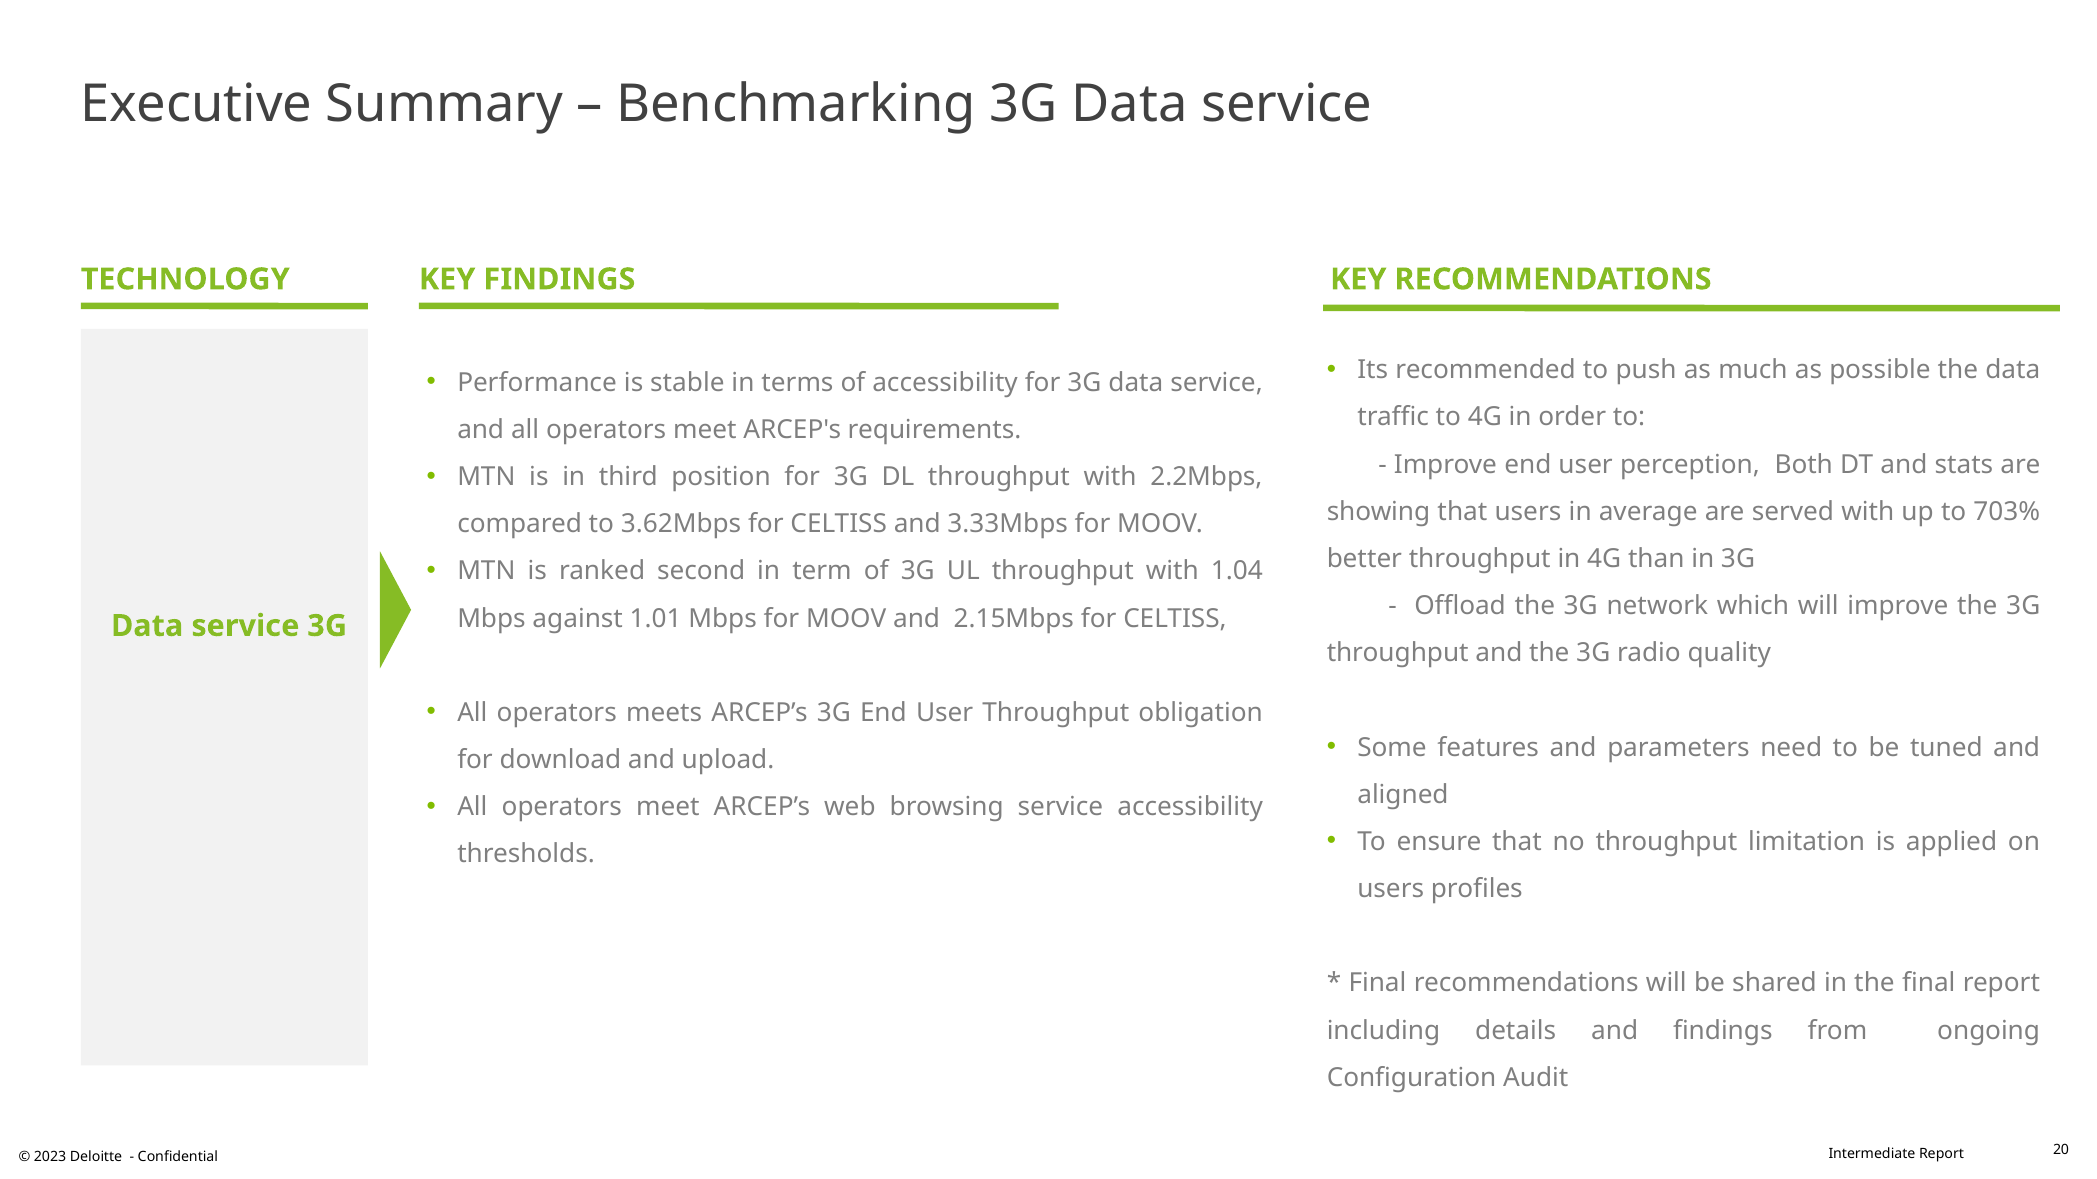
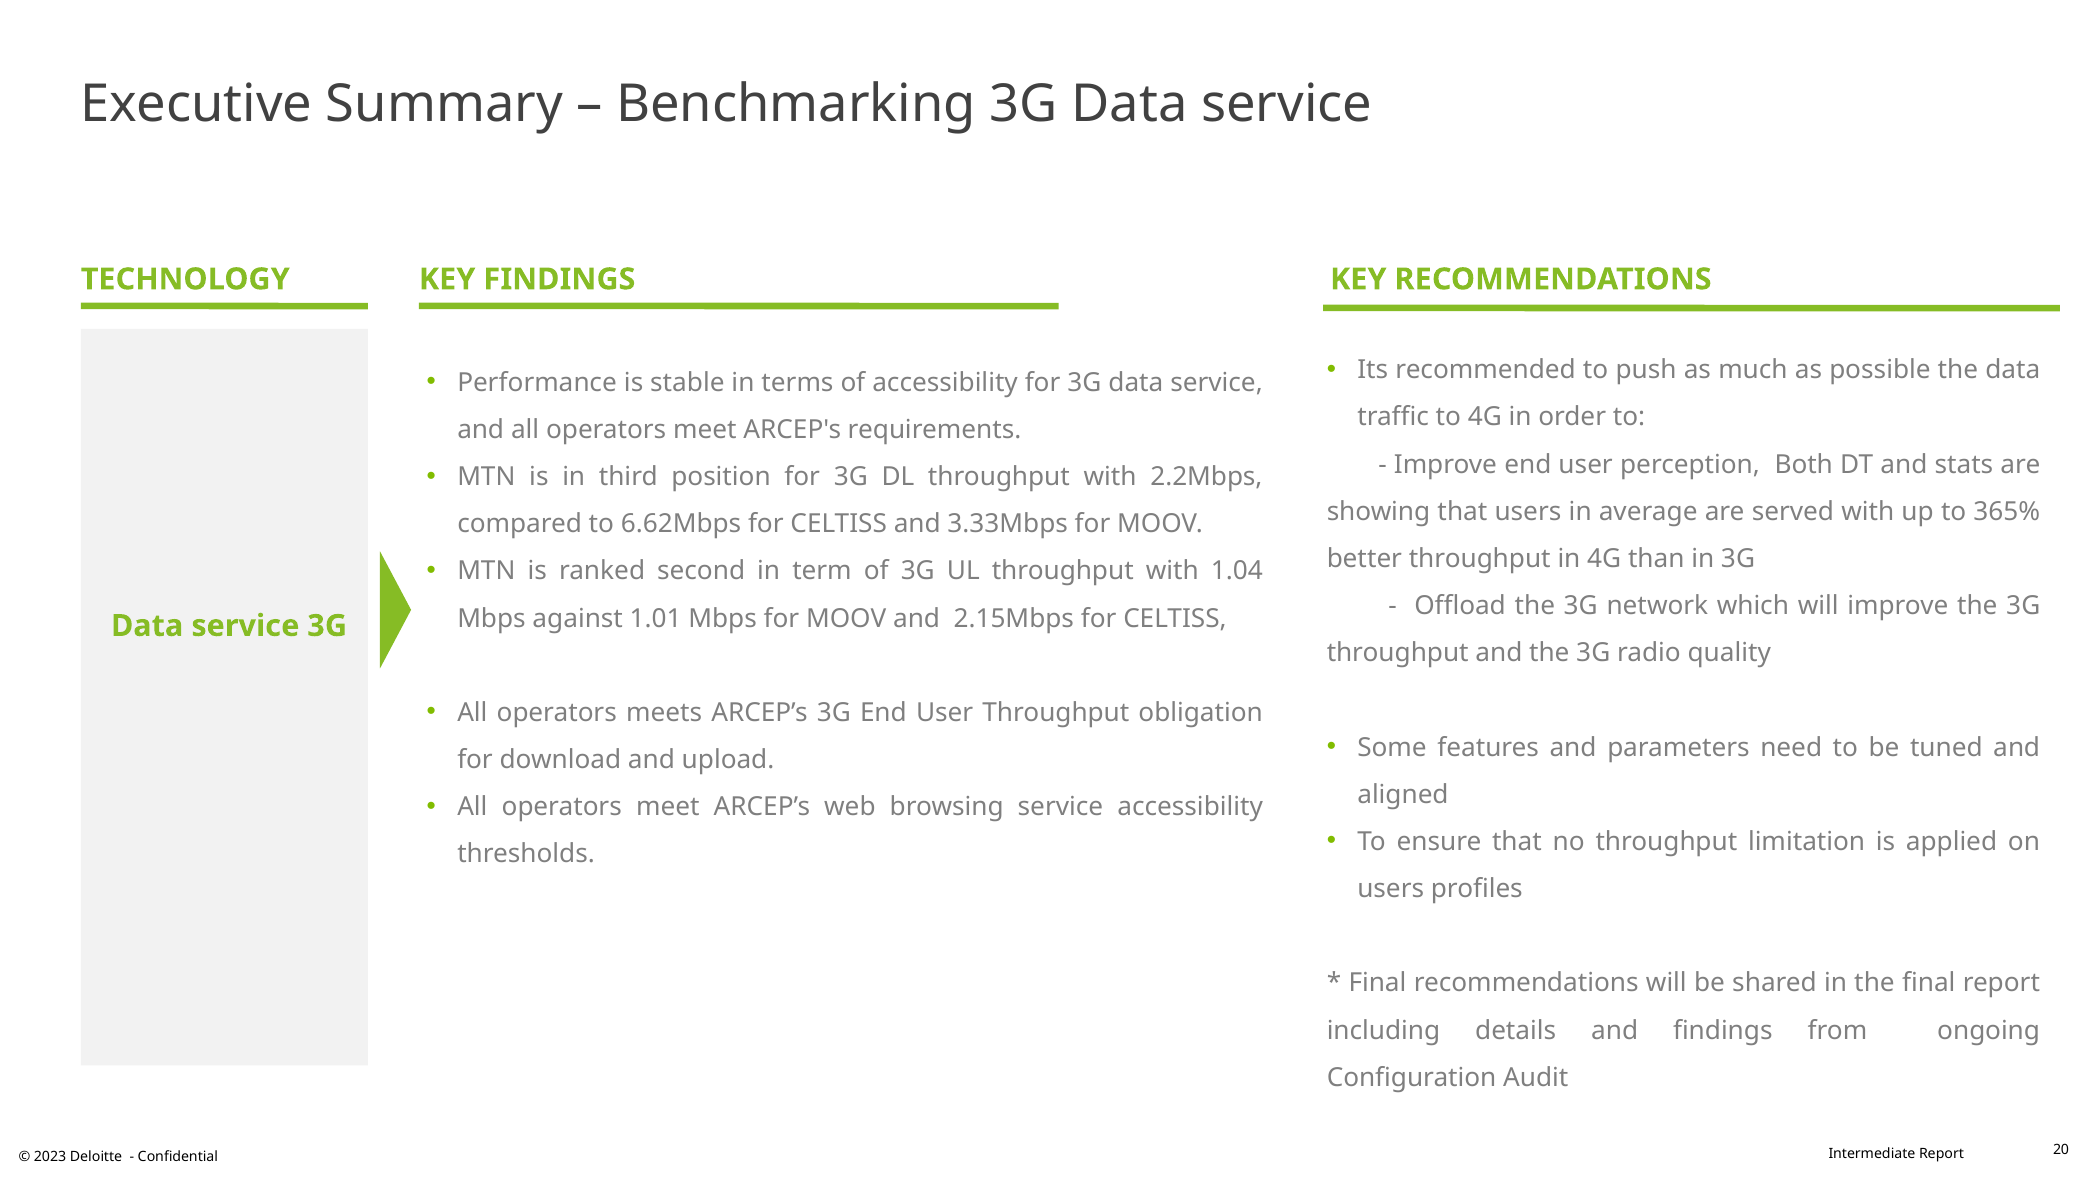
703%: 703% -> 365%
3.62Mbps: 3.62Mbps -> 6.62Mbps
